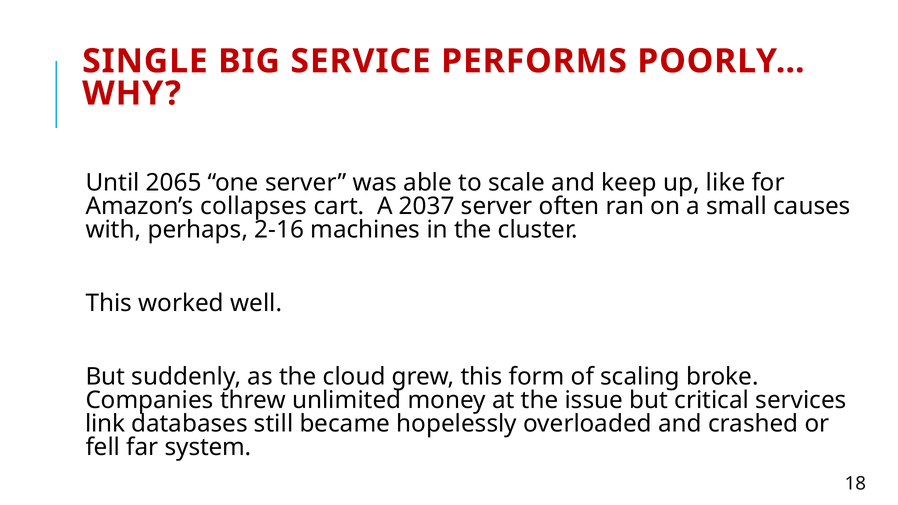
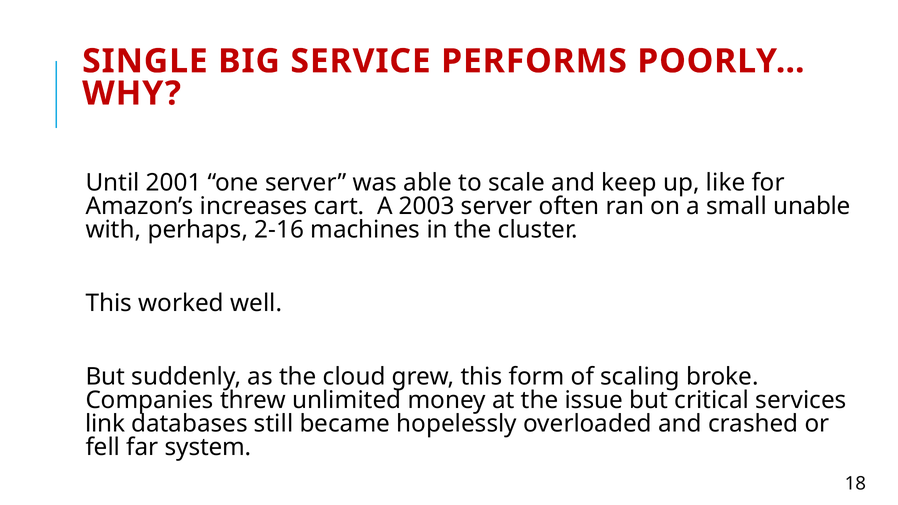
2065: 2065 -> 2001
collapses: collapses -> increases
2037: 2037 -> 2003
causes: causes -> unable
